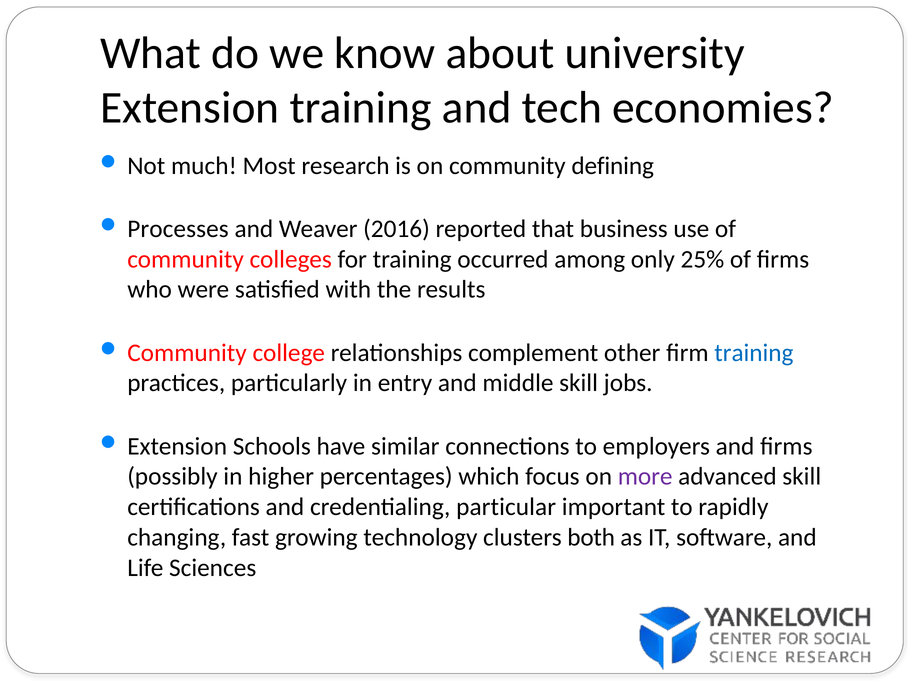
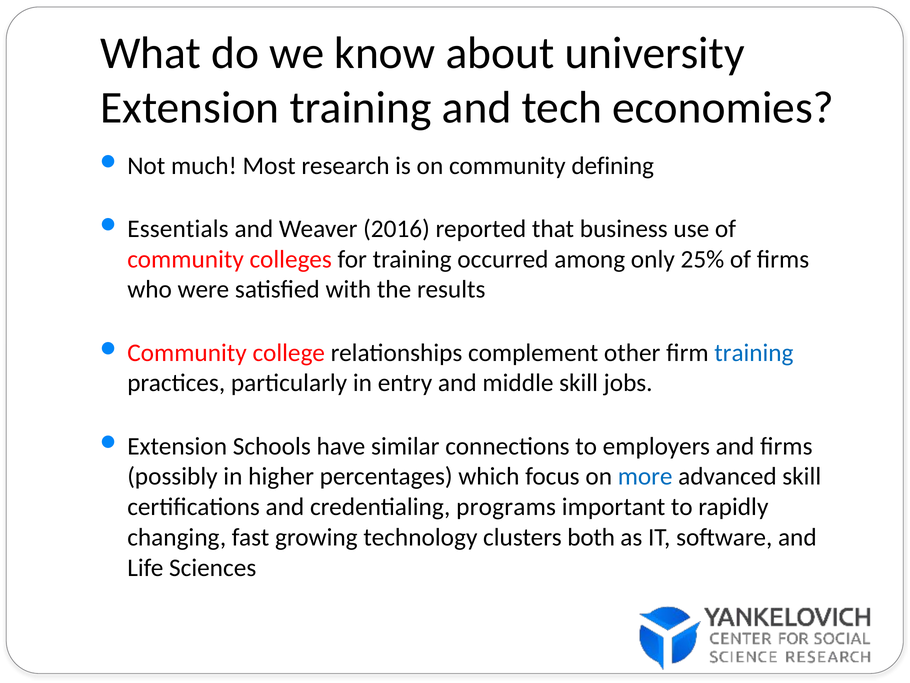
Processes: Processes -> Essentials
more colour: purple -> blue
particular: particular -> programs
